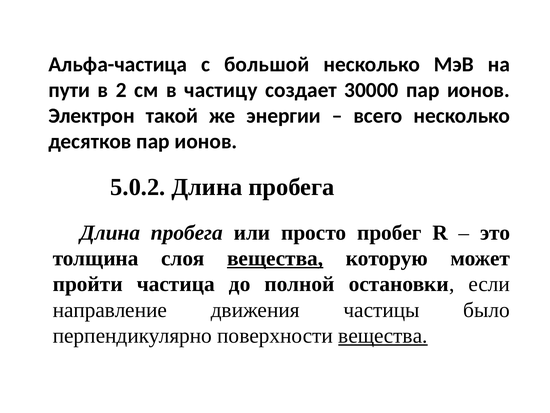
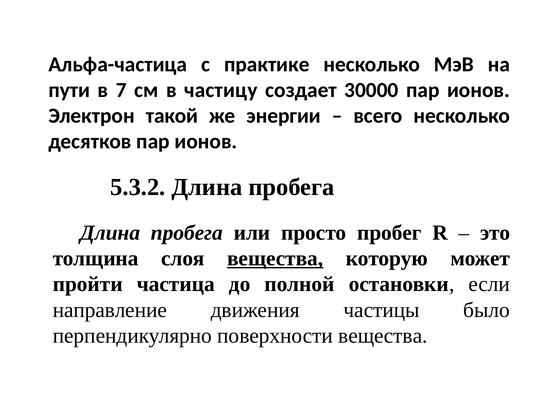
большой: большой -> практике
2: 2 -> 7
5.0.2: 5.0.2 -> 5.3.2
вещества at (383, 335) underline: present -> none
